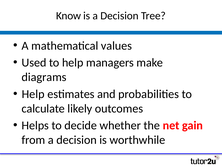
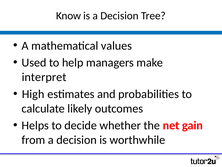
diagrams: diagrams -> interpret
Help at (33, 94): Help -> High
